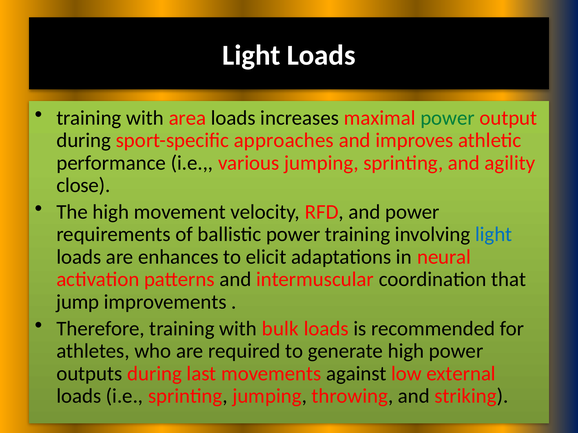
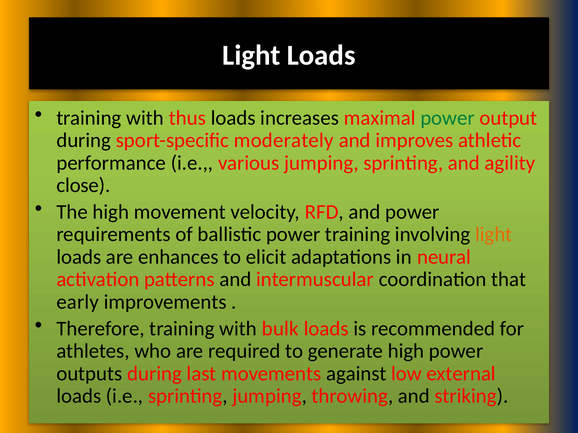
area: area -> thus
approaches: approaches -> moderately
light at (494, 235) colour: blue -> orange
jump: jump -> early
